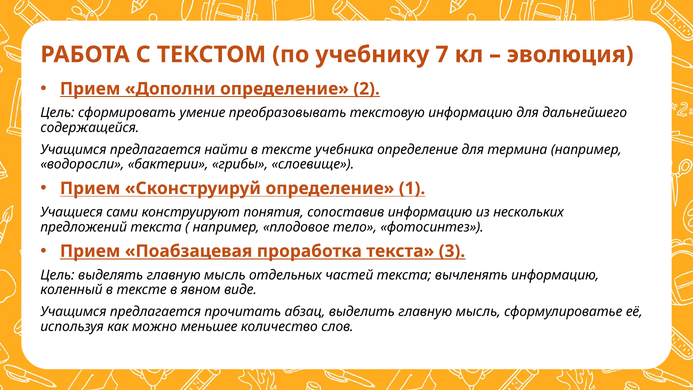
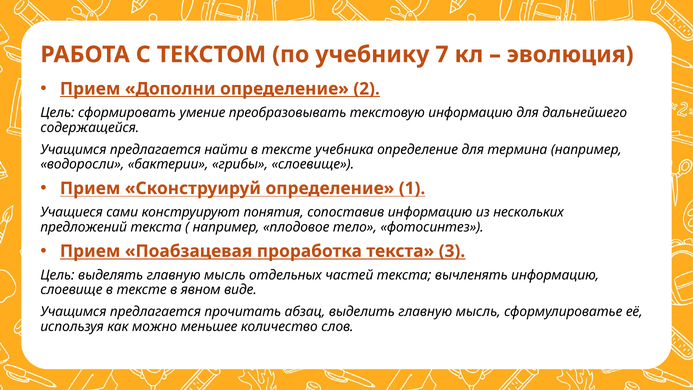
коленный at (71, 290): коленный -> слоевище
